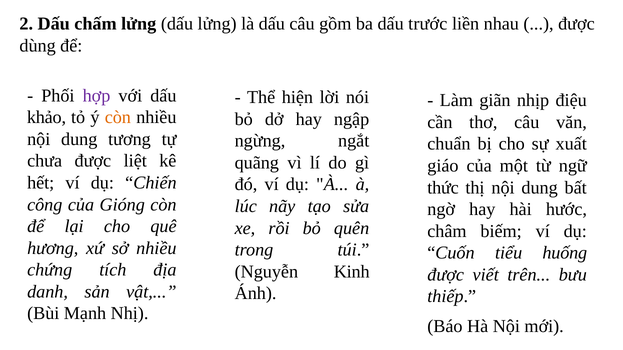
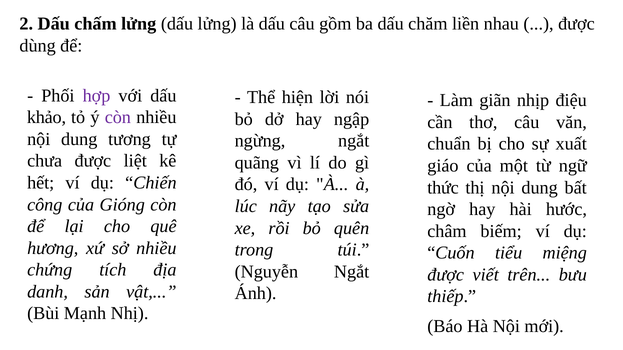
trước: trước -> chăm
còn at (118, 118) colour: orange -> purple
huống: huống -> miệng
Nguyễn Kinh: Kinh -> Ngắt
